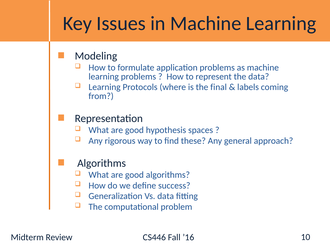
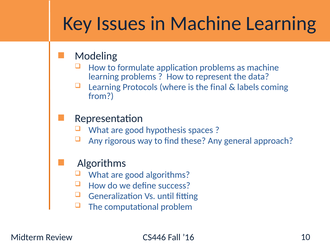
Vs data: data -> until
